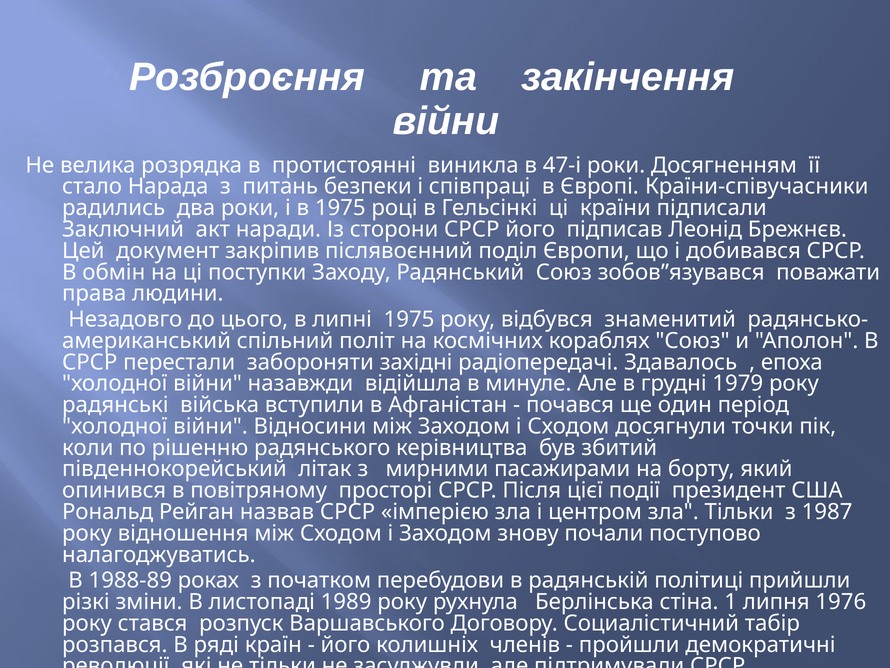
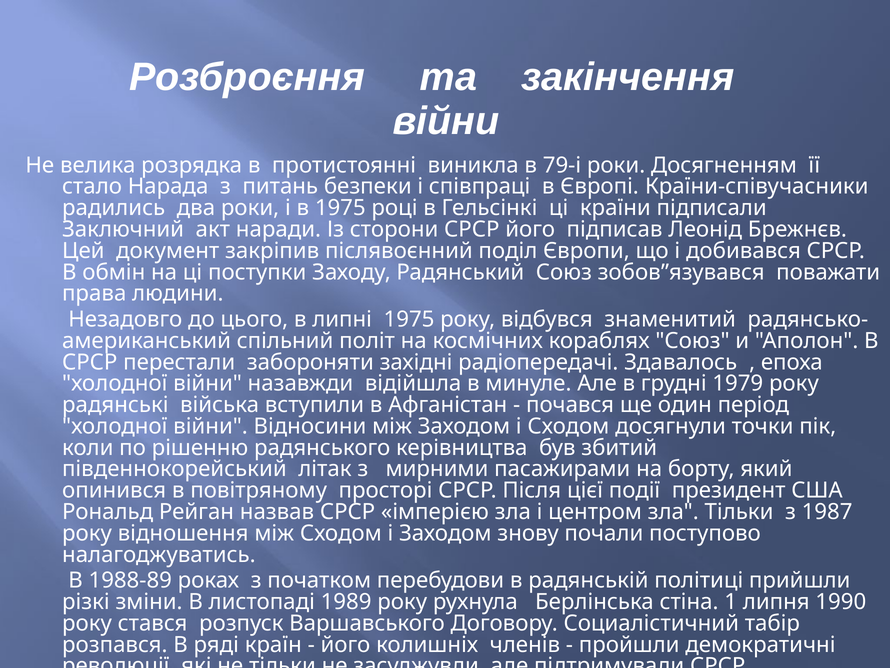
47-і: 47-і -> 79-і
1976: 1976 -> 1990
